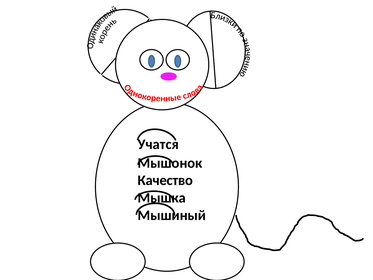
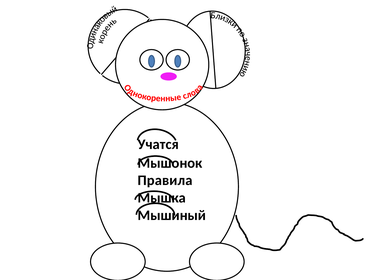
Качество: Качество -> Правила
